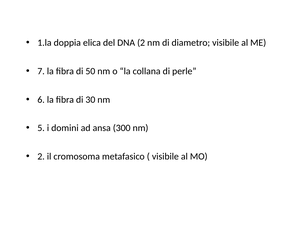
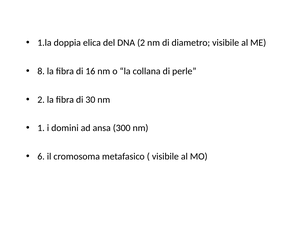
7: 7 -> 8
50: 50 -> 16
6 at (41, 100): 6 -> 2
5: 5 -> 1
2 at (41, 157): 2 -> 6
